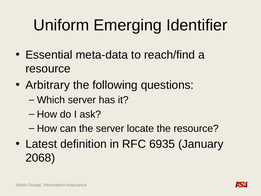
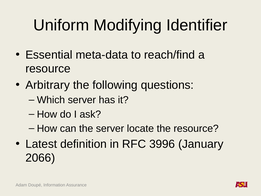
Emerging: Emerging -> Modifying
6935: 6935 -> 3996
2068: 2068 -> 2066
